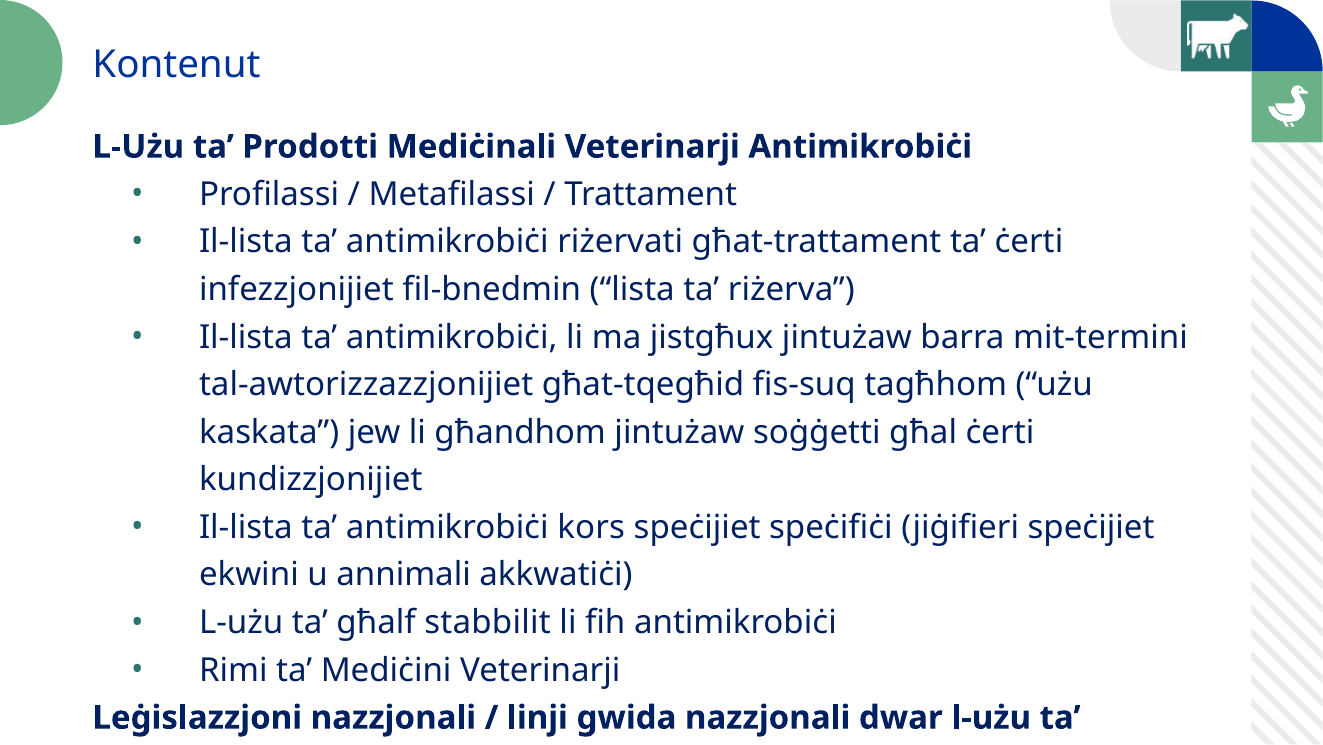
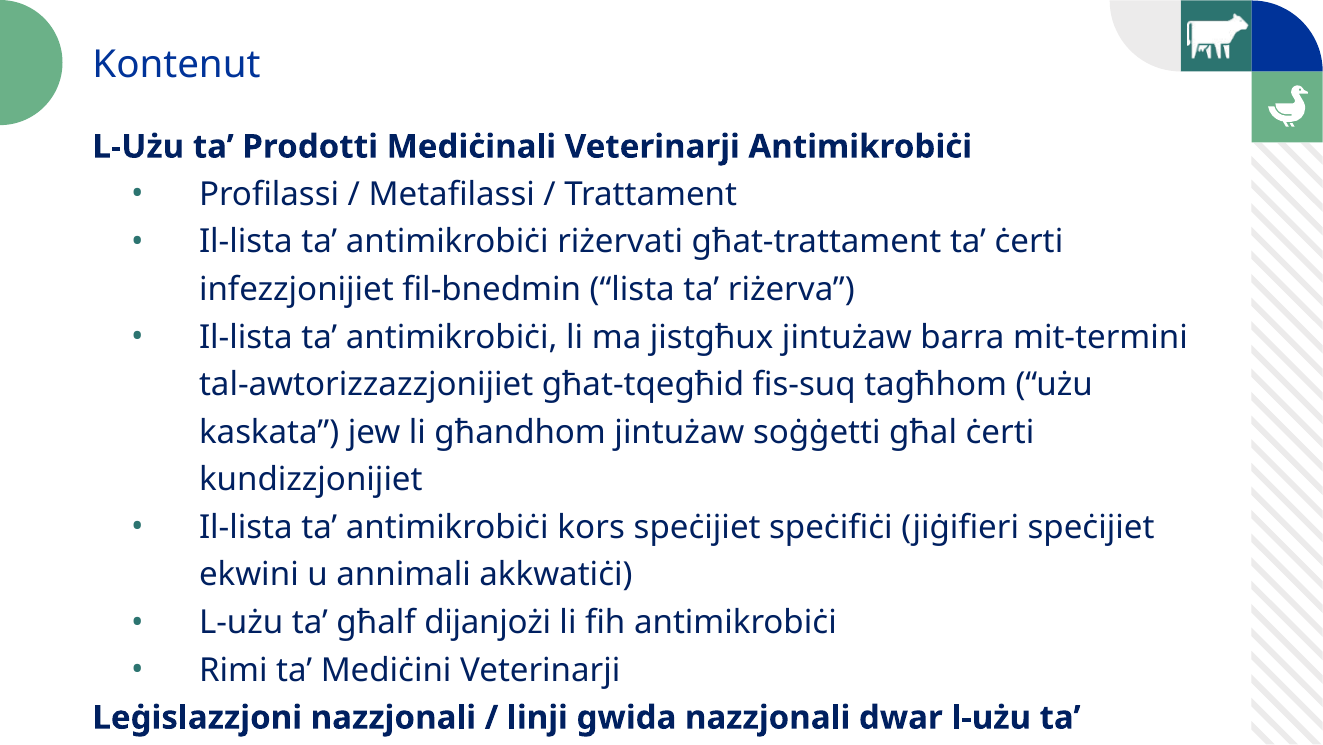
stabbilit: stabbilit -> dijanjożi
